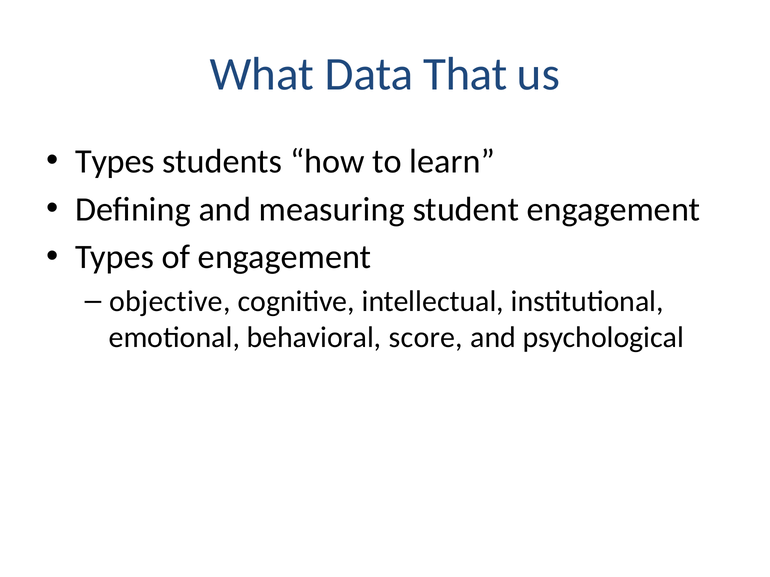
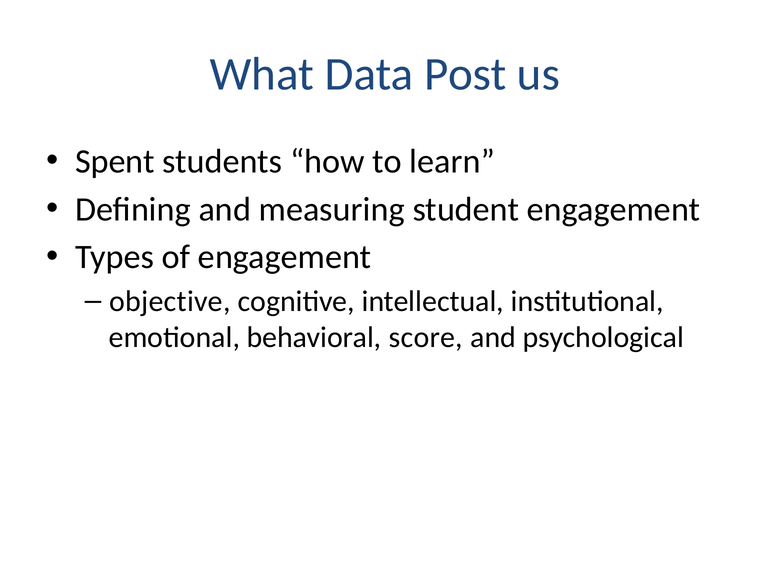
That: That -> Post
Types at (115, 162): Types -> Spent
